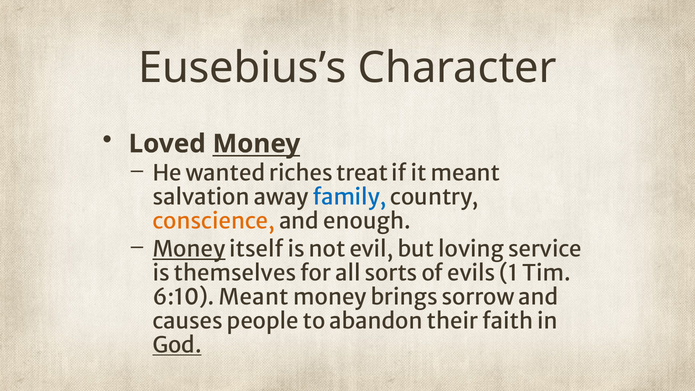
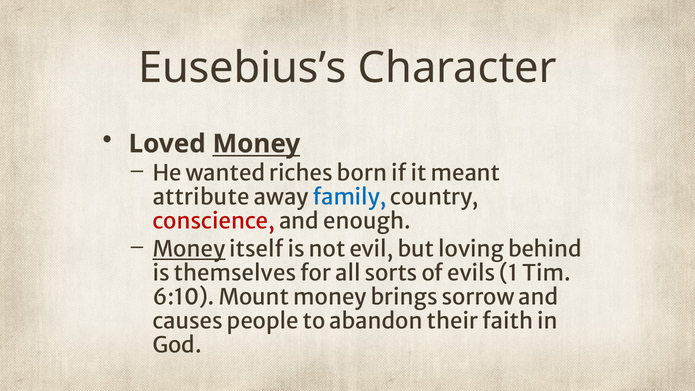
treat: treat -> born
salvation: salvation -> attribute
conscience colour: orange -> red
service: service -> behind
6:10 Meant: Meant -> Mount
God underline: present -> none
